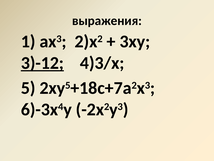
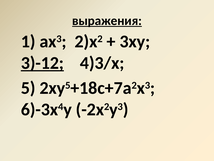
выражения underline: none -> present
